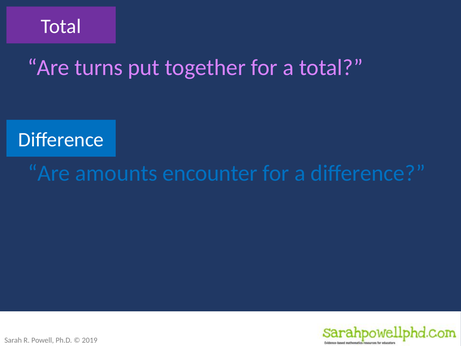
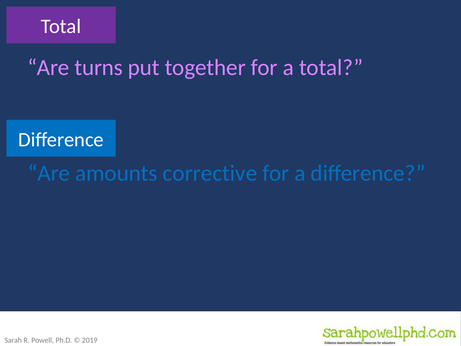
encounter: encounter -> corrective
